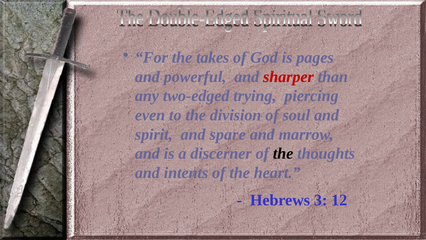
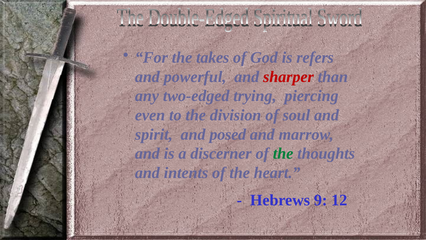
pages: pages -> refers
spare: spare -> posed
the at (283, 153) colour: black -> green
3: 3 -> 9
